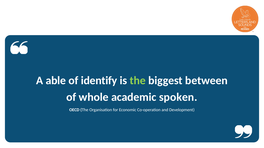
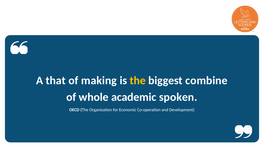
able: able -> that
identify: identify -> making
the at (138, 81) colour: light green -> yellow
between: between -> combine
